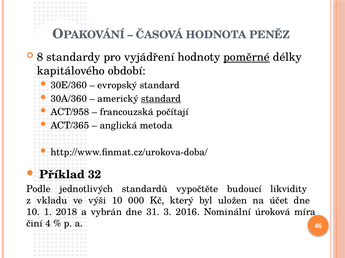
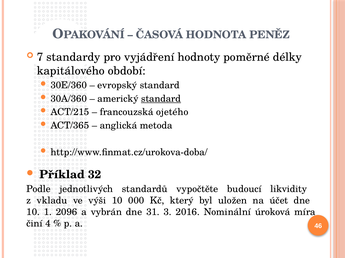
8: 8 -> 7
poměrné underline: present -> none
ACT/958: ACT/958 -> ACT/215
počítají: počítají -> ojetého
2018: 2018 -> 2096
